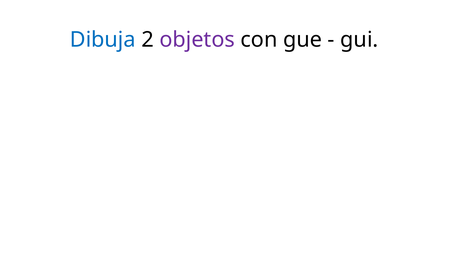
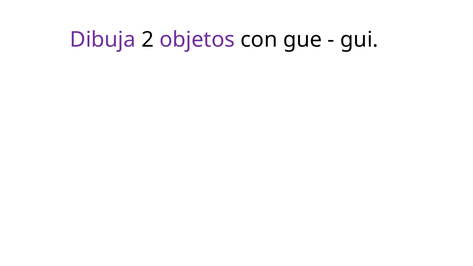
Dibuja colour: blue -> purple
